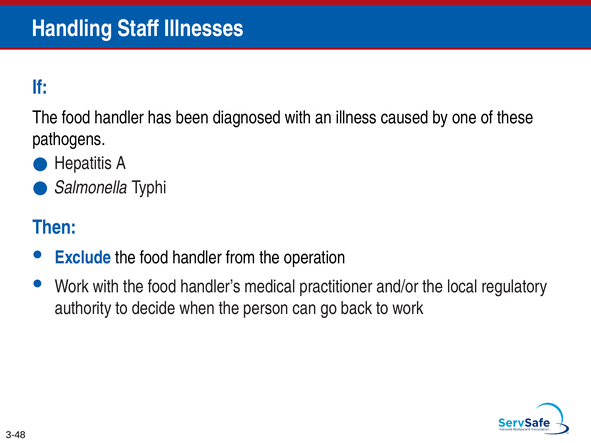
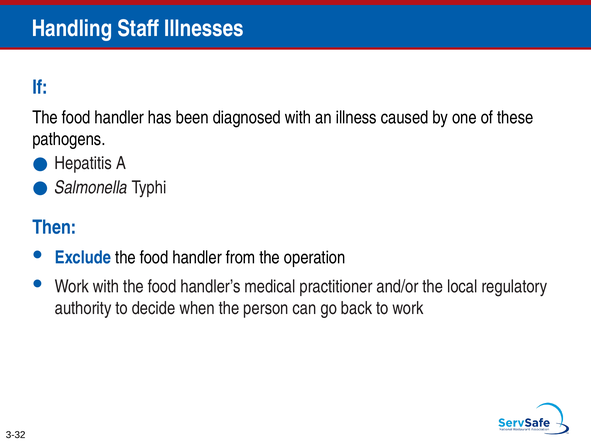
3-48: 3-48 -> 3-32
